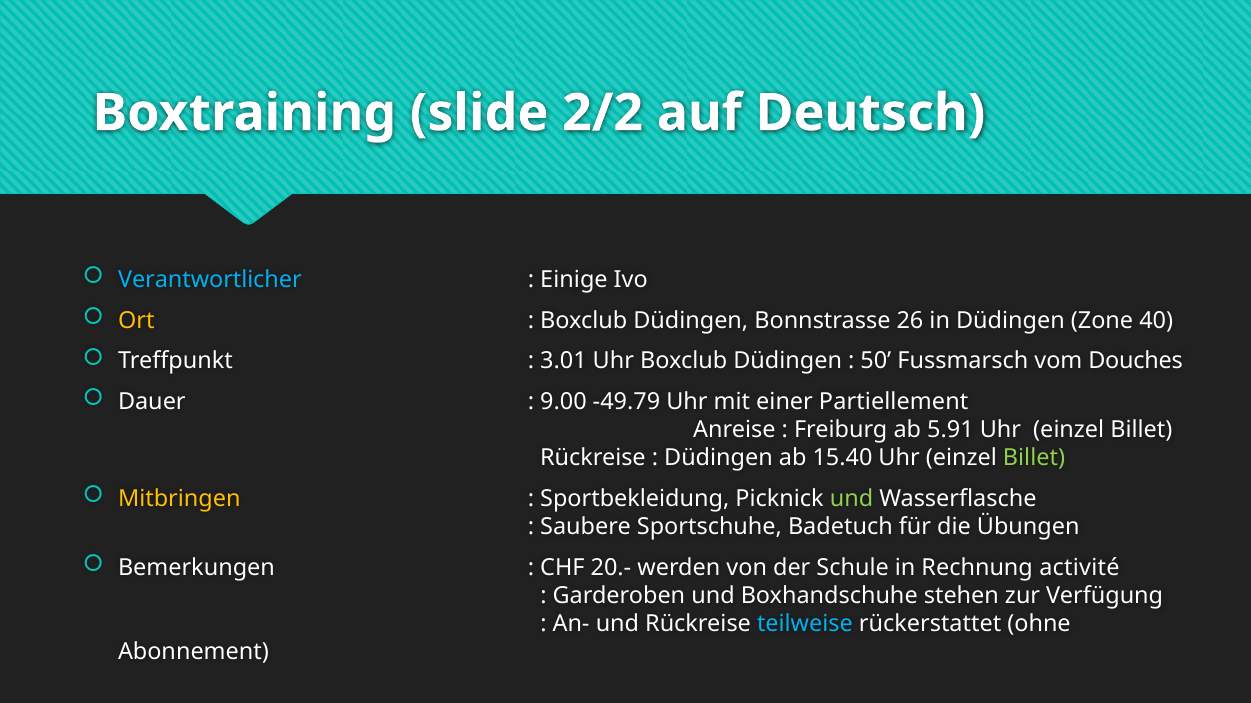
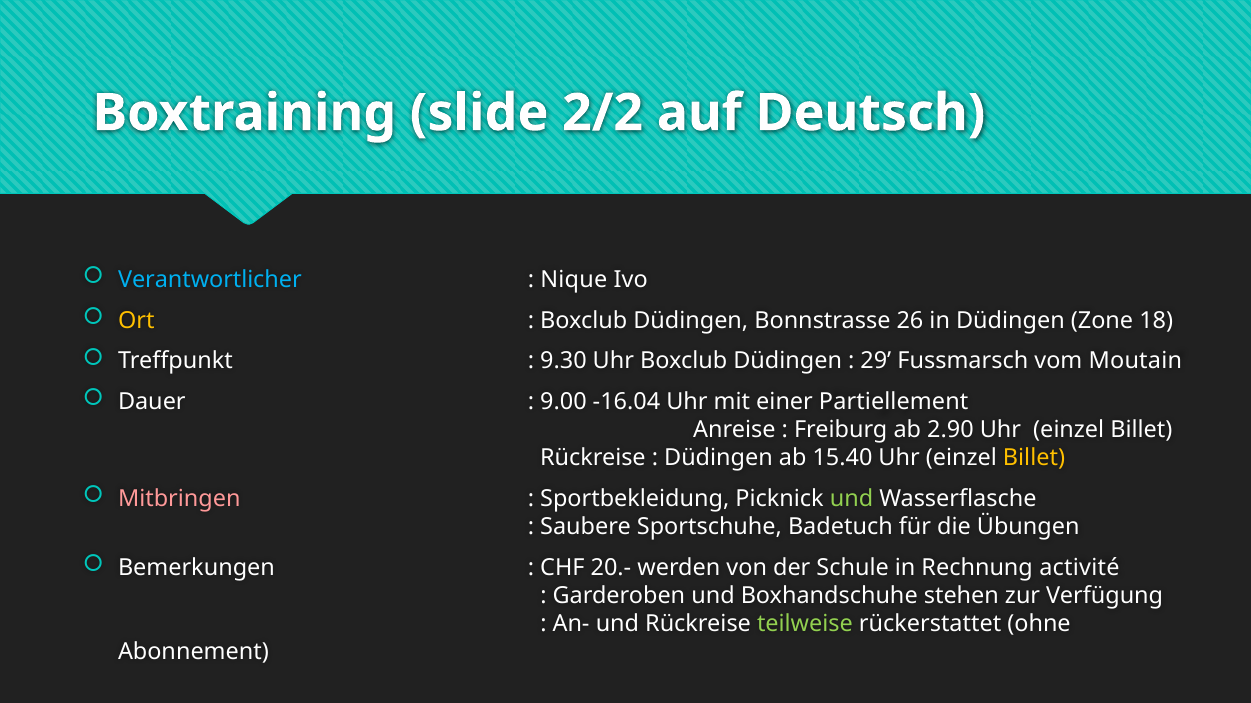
Einige: Einige -> Nique
40: 40 -> 18
3.01: 3.01 -> 9.30
50: 50 -> 29
Douches: Douches -> Moutain
-49.79: -49.79 -> -16.04
5.91: 5.91 -> 2.90
Billet at (1034, 458) colour: light green -> yellow
Mitbringen colour: yellow -> pink
teilweise colour: light blue -> light green
